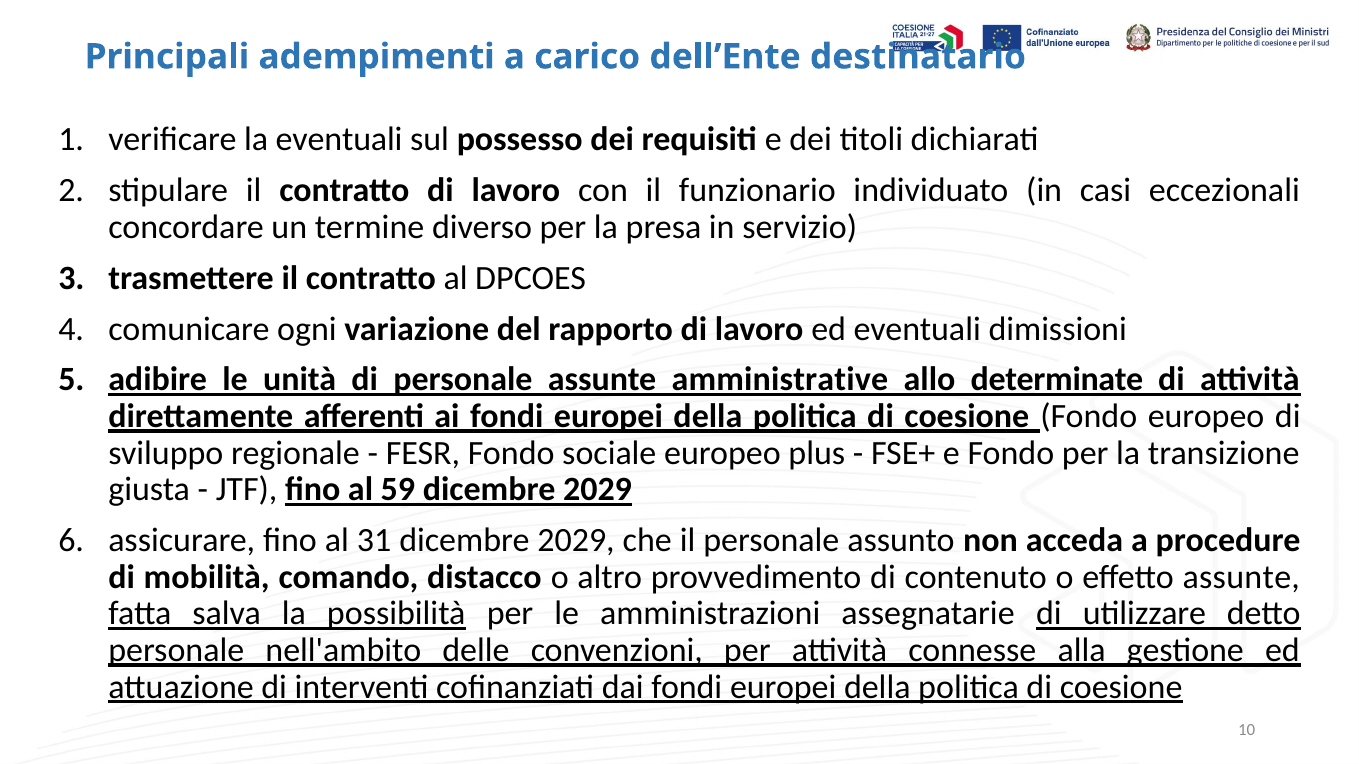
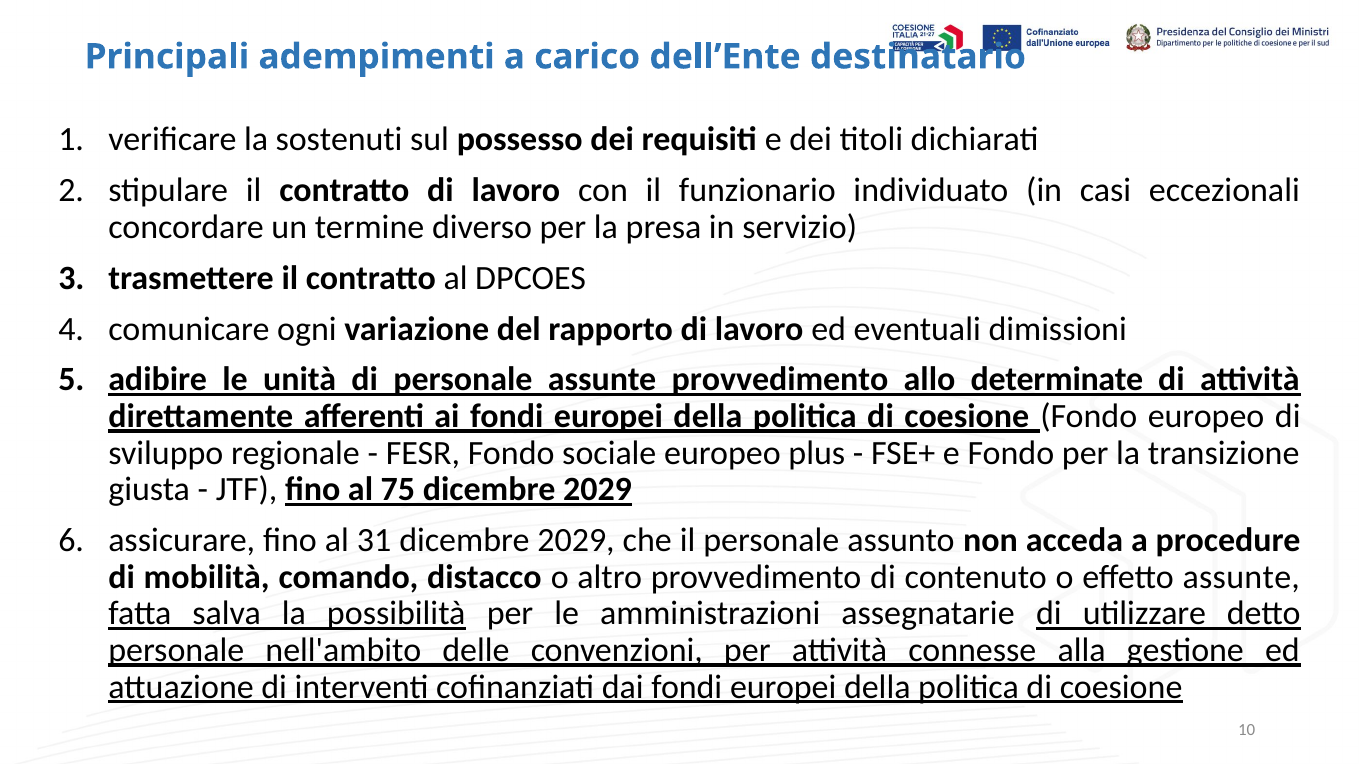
la eventuali: eventuali -> sostenuti
assunte amministrative: amministrative -> provvedimento
59: 59 -> 75
